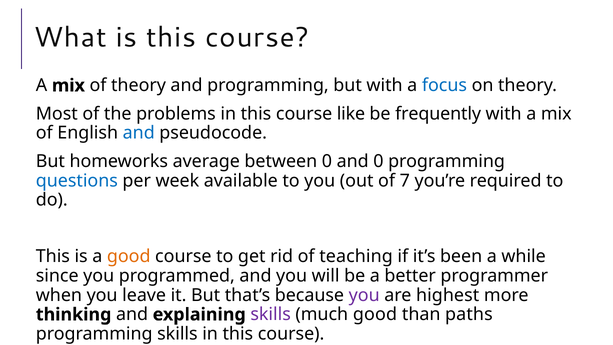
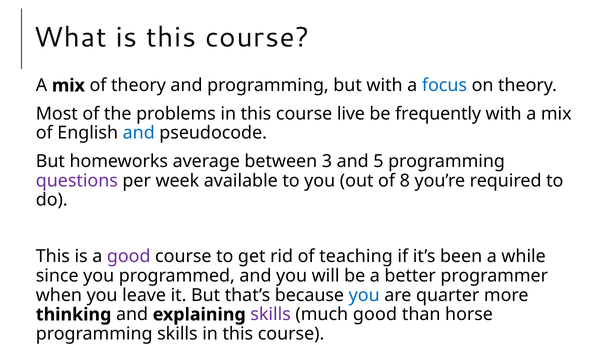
like: like -> live
between 0: 0 -> 3
and 0: 0 -> 5
questions colour: blue -> purple
7: 7 -> 8
good at (129, 256) colour: orange -> purple
you at (364, 295) colour: purple -> blue
highest: highest -> quarter
paths: paths -> horse
